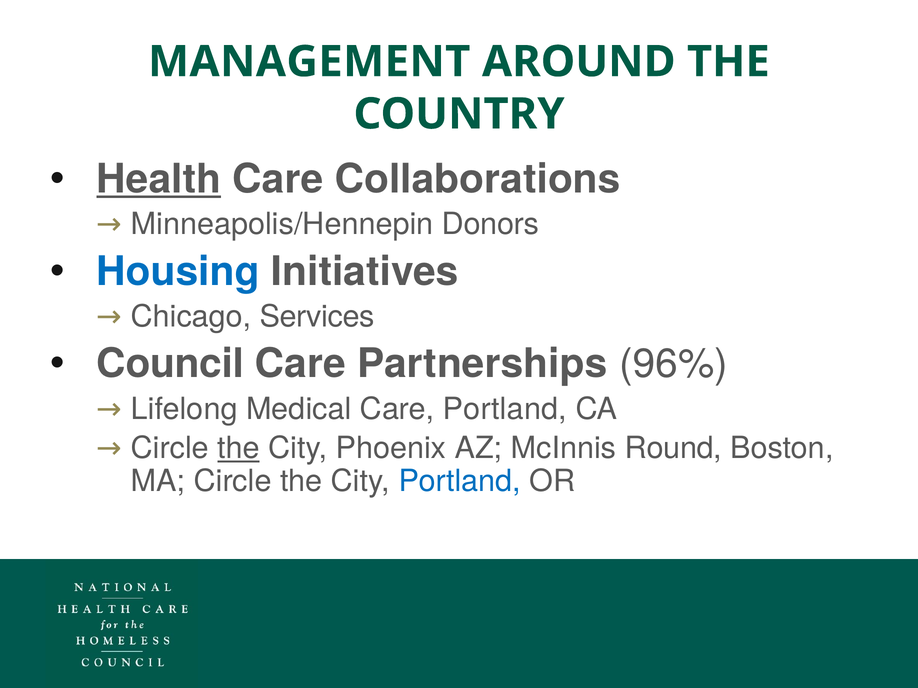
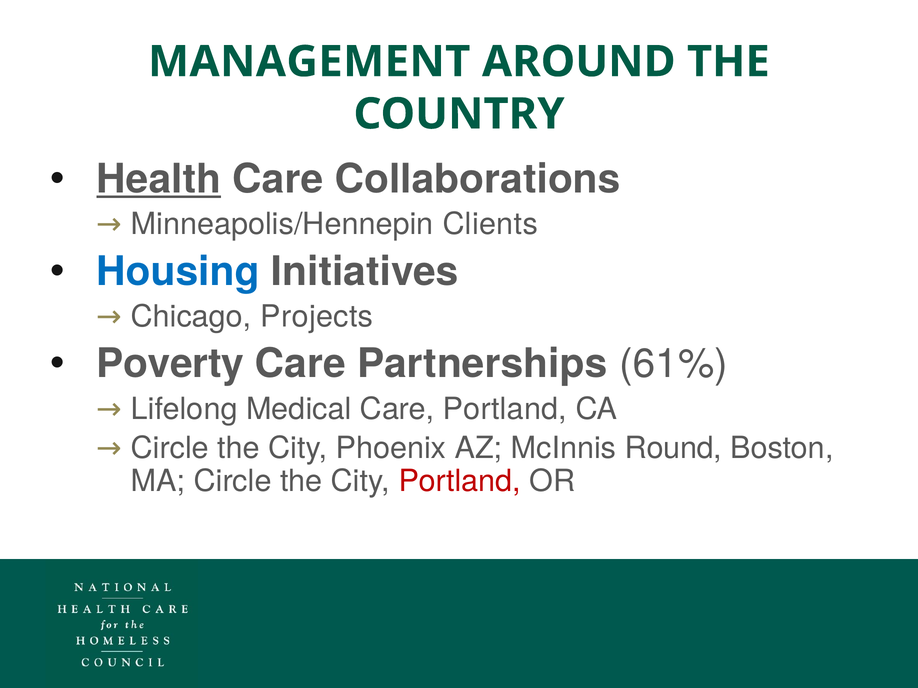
Donors: Donors -> Clients
Services: Services -> Projects
Council: Council -> Poverty
96%: 96% -> 61%
the at (239, 449) underline: present -> none
Portland at (460, 482) colour: blue -> red
